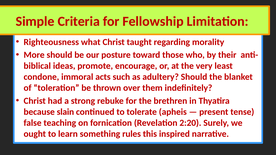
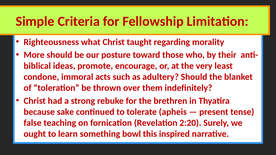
slain: slain -> sake
rules: rules -> bowl
